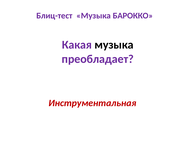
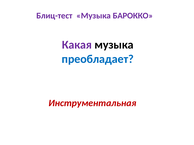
преобладает colour: purple -> blue
